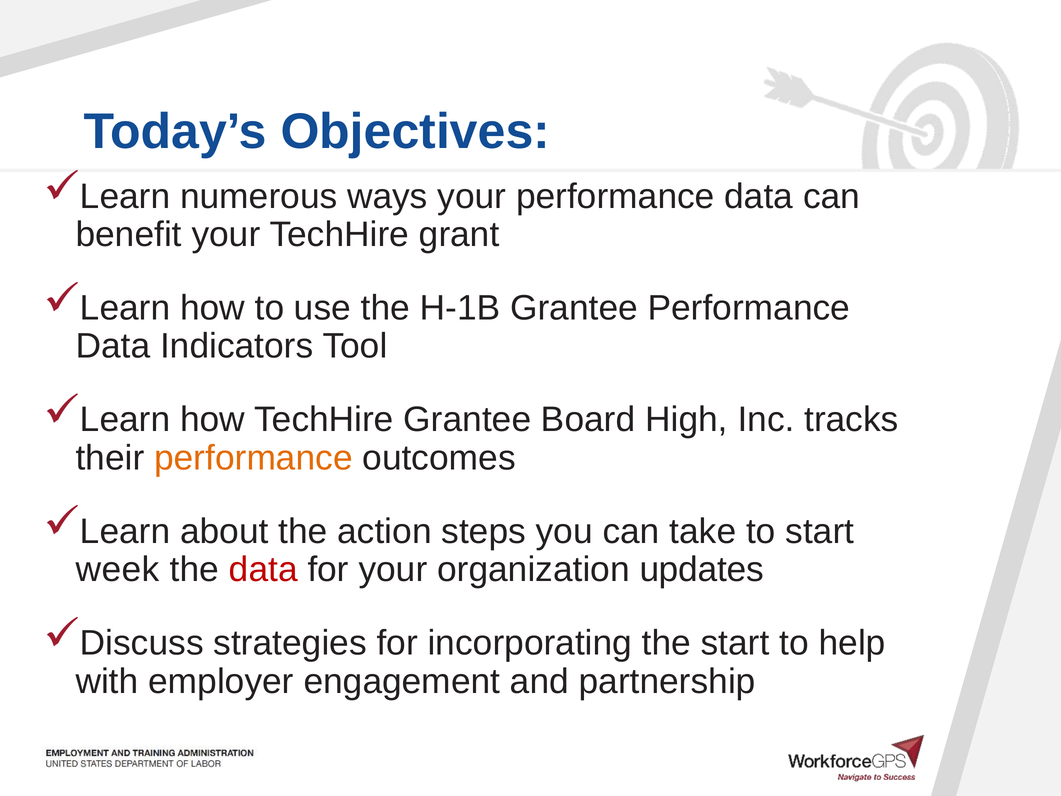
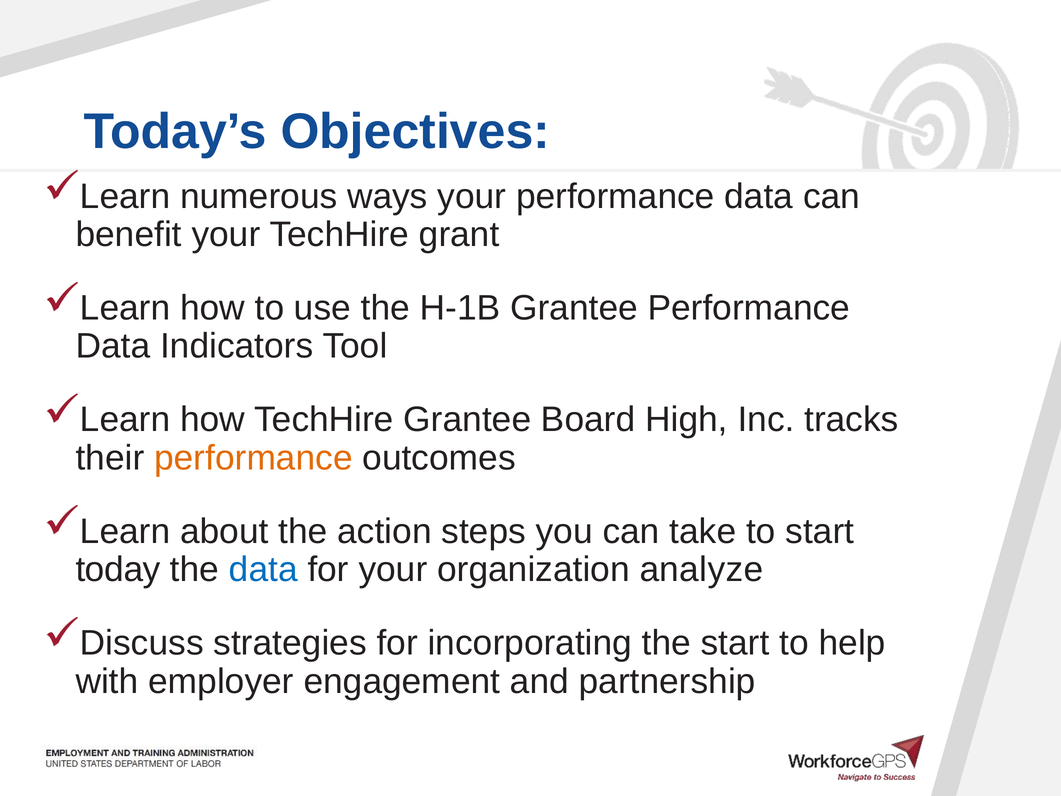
week: week -> today
data at (263, 570) colour: red -> blue
updates: updates -> analyze
